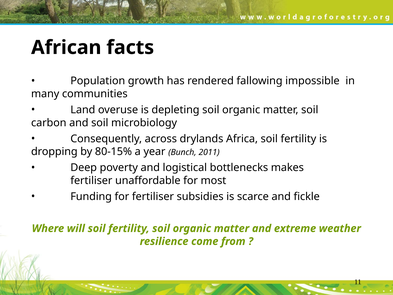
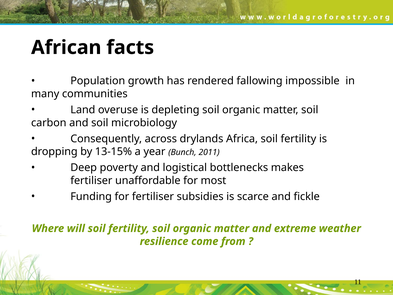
80-15%: 80-15% -> 13-15%
